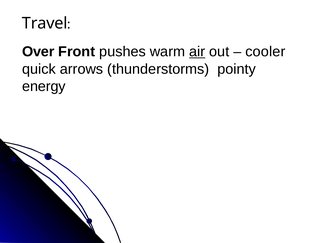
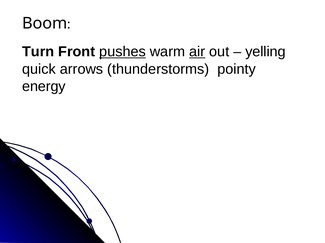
Travel: Travel -> Boom
Over: Over -> Turn
pushes underline: none -> present
cooler: cooler -> yelling
